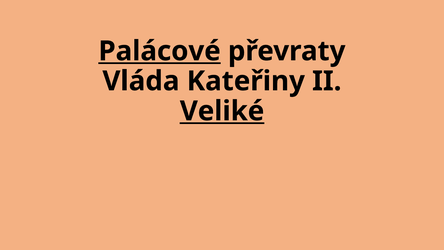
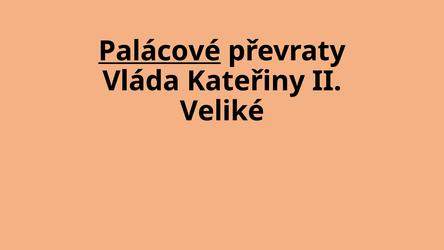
Veliké underline: present -> none
